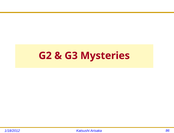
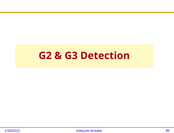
Mysteries: Mysteries -> Detection
